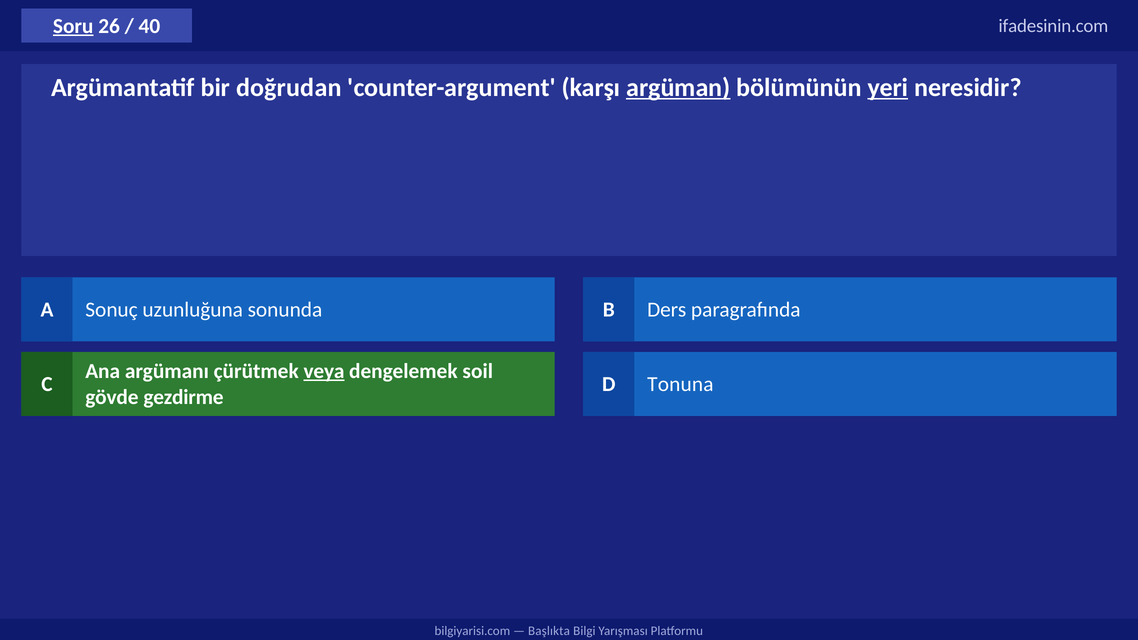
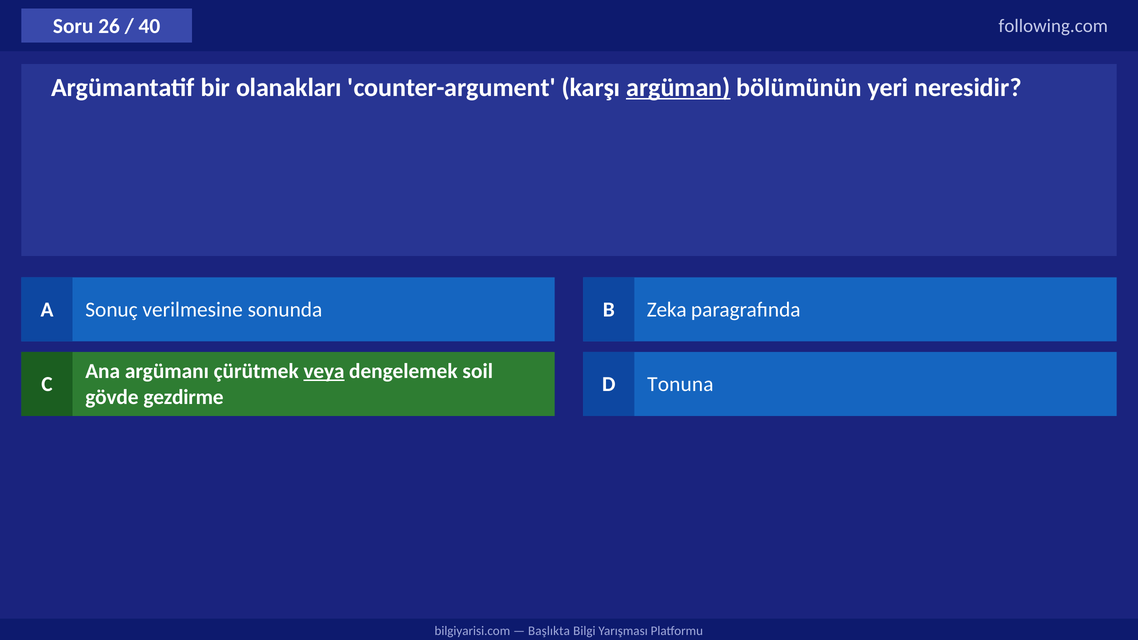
Soru underline: present -> none
ifadesinin.com: ifadesinin.com -> following.com
doğrudan: doğrudan -> olanakları
yeri underline: present -> none
uzunluğuna: uzunluğuna -> verilmesine
Ders: Ders -> Zeka
